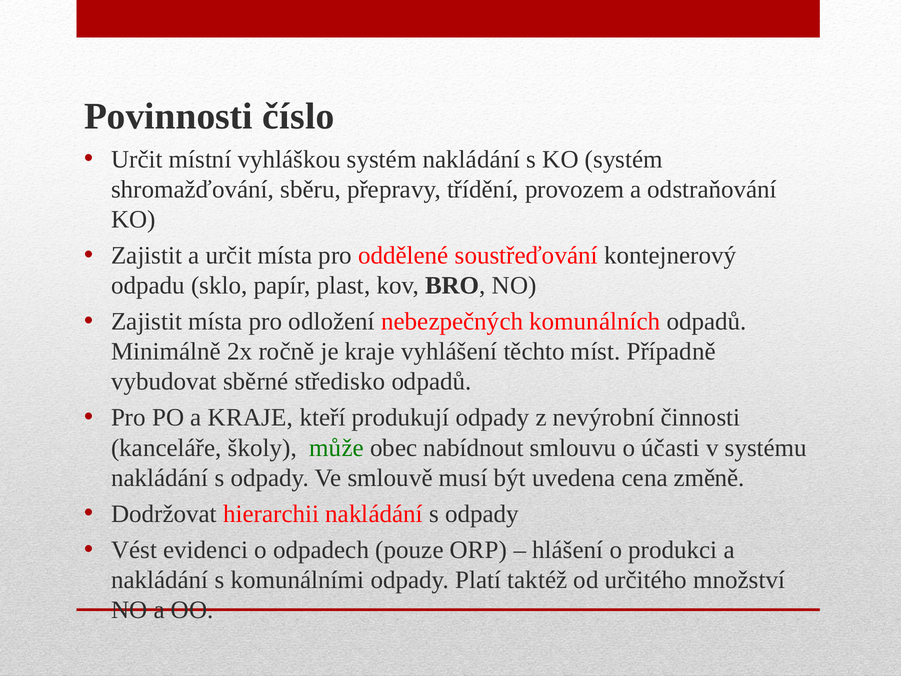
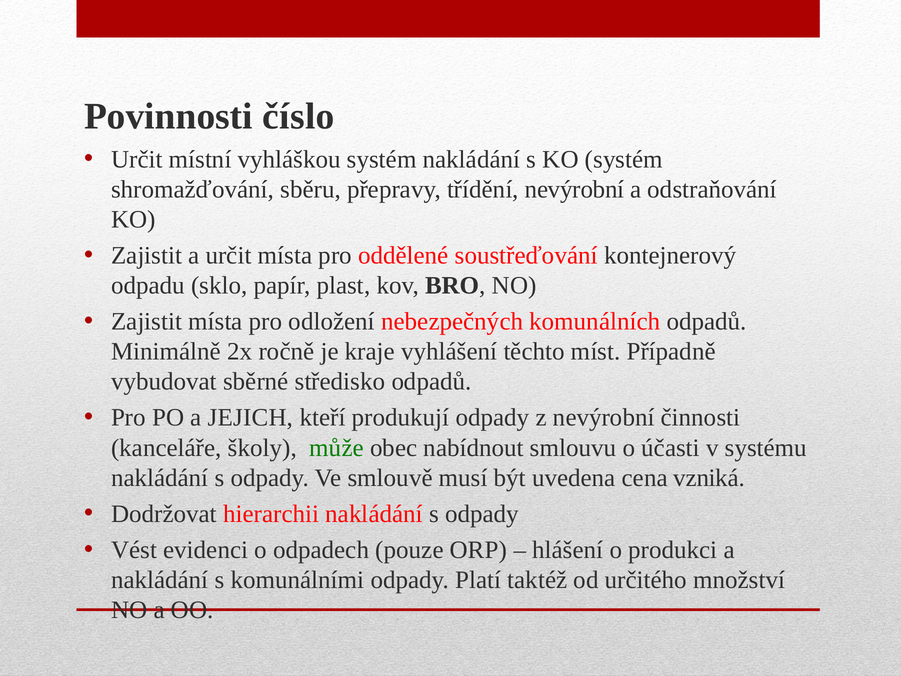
třídění provozem: provozem -> nevýrobní
a KRAJE: KRAJE -> JEJICH
změně: změně -> vzniká
